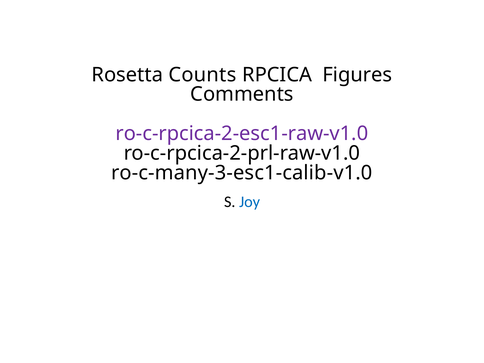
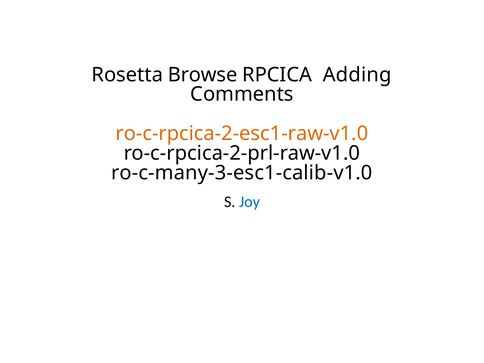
Counts: Counts -> Browse
Figures: Figures -> Adding
ro-c-rpcica-2-esc1-raw-v1.0 colour: purple -> orange
